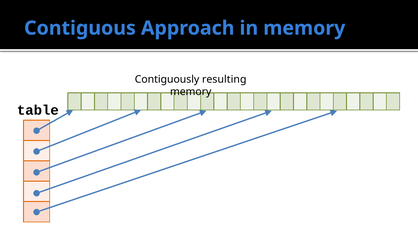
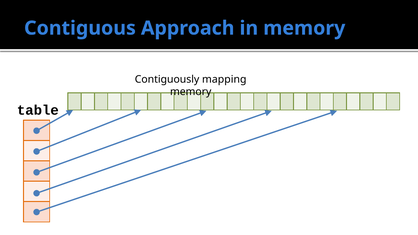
resulting: resulting -> mapping
